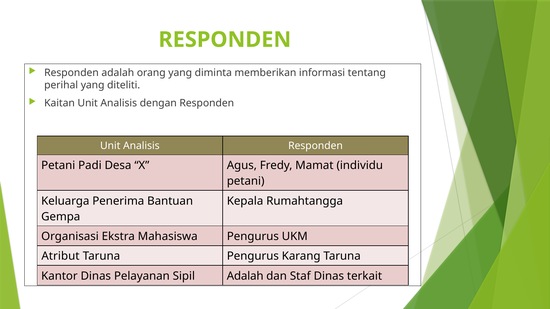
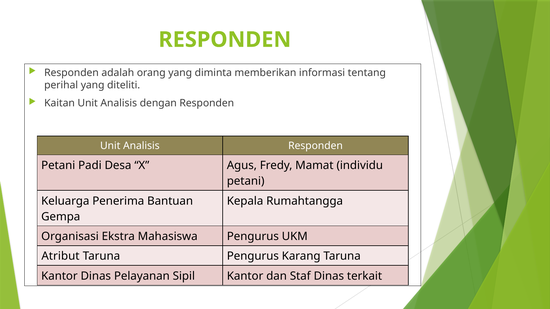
Sipil Adalah: Adalah -> Kantor
